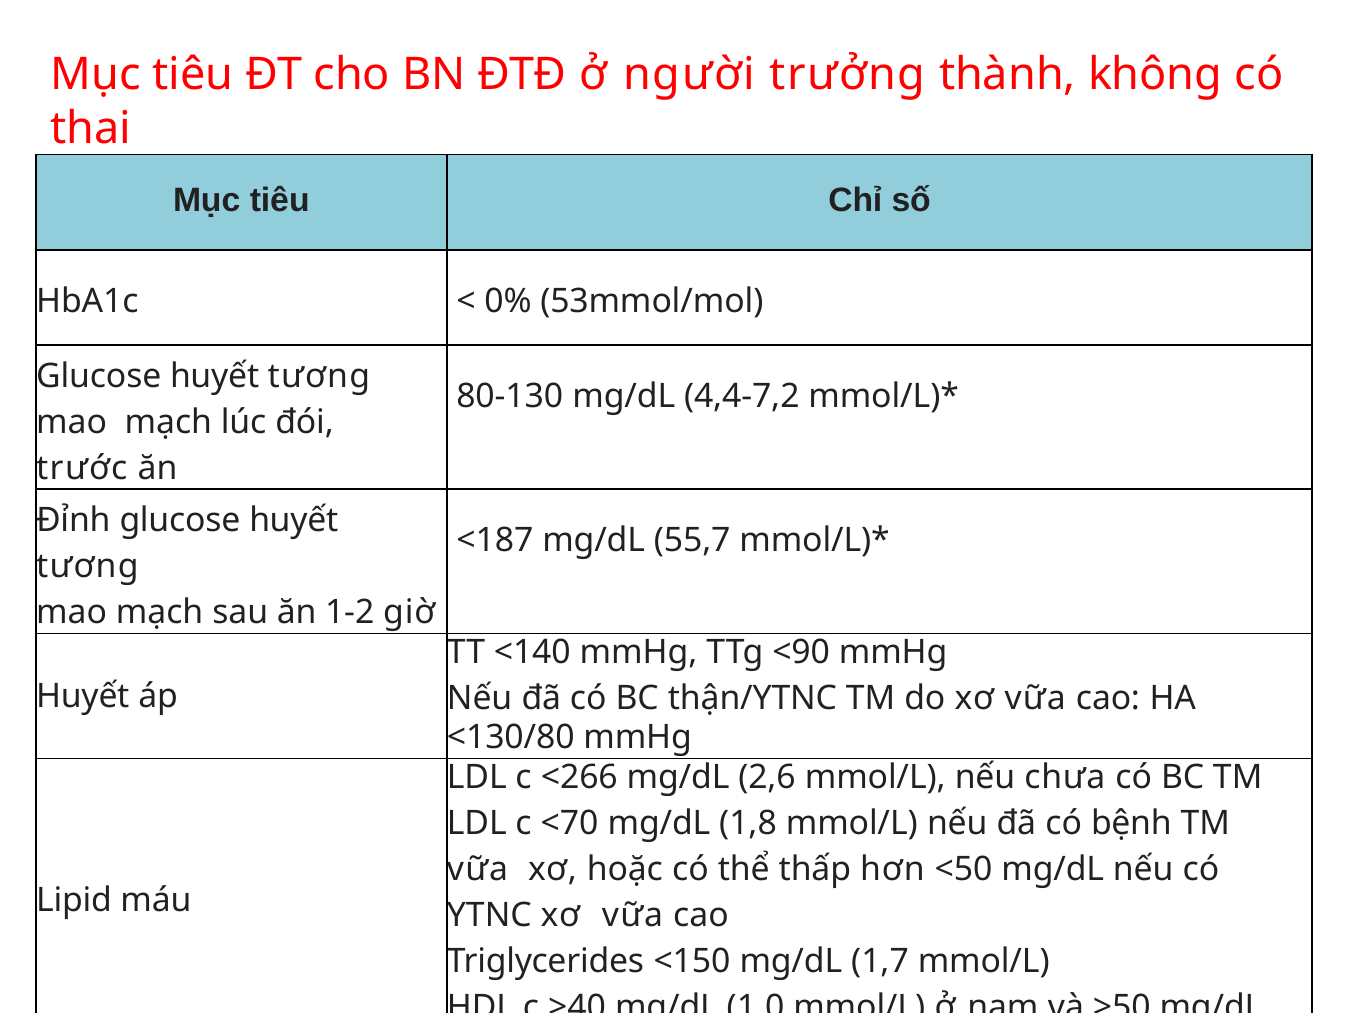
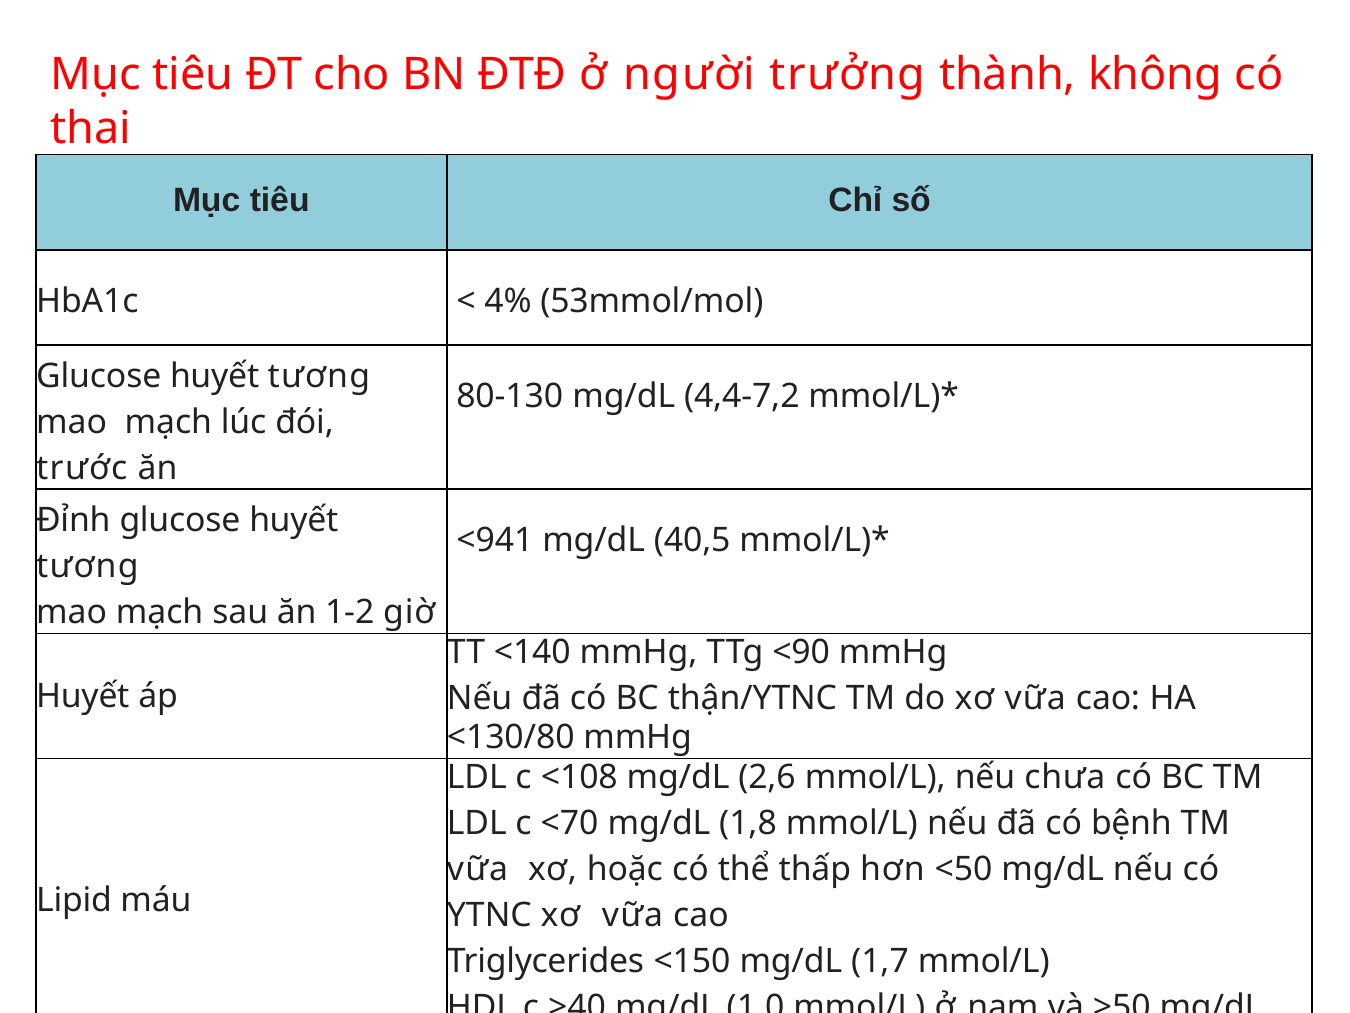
0%: 0% -> 4%
<187: <187 -> <941
55,7: 55,7 -> 40,5
<266: <266 -> <108
